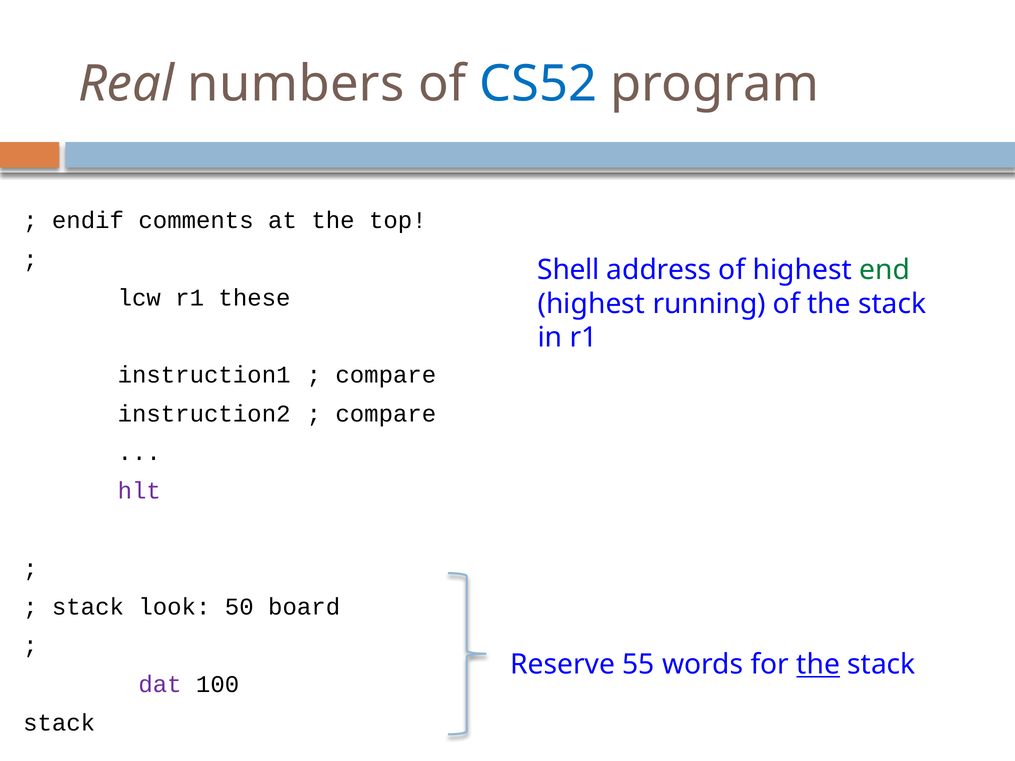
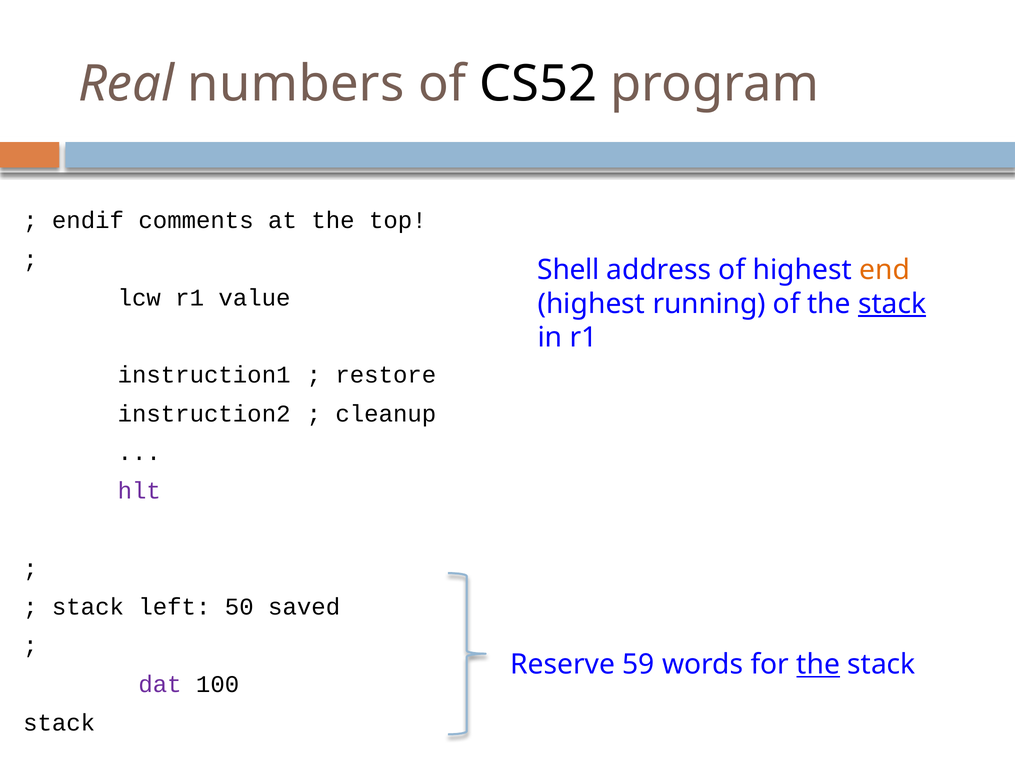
CS52 colour: blue -> black
end colour: green -> orange
these: these -> value
stack at (892, 304) underline: none -> present
compare at (386, 375): compare -> restore
compare at (386, 414): compare -> cleanup
look: look -> left
board: board -> saved
55: 55 -> 59
